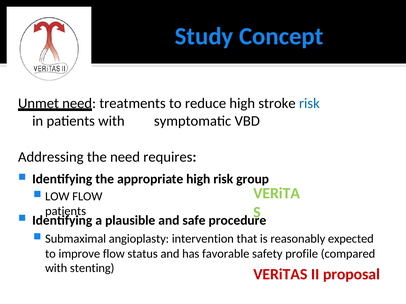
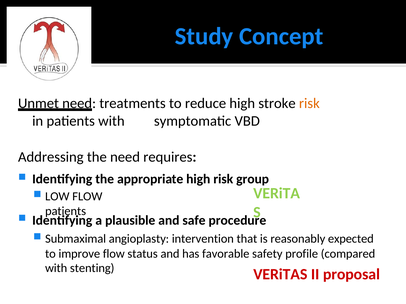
risk at (309, 104) colour: blue -> orange
